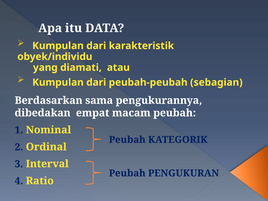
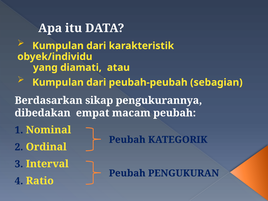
sama: sama -> sikap
